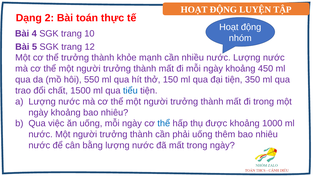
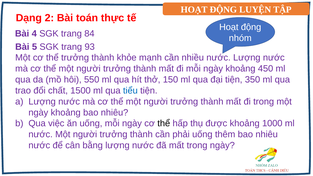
10: 10 -> 84
12: 12 -> 93
thể at (164, 124) colour: blue -> black
